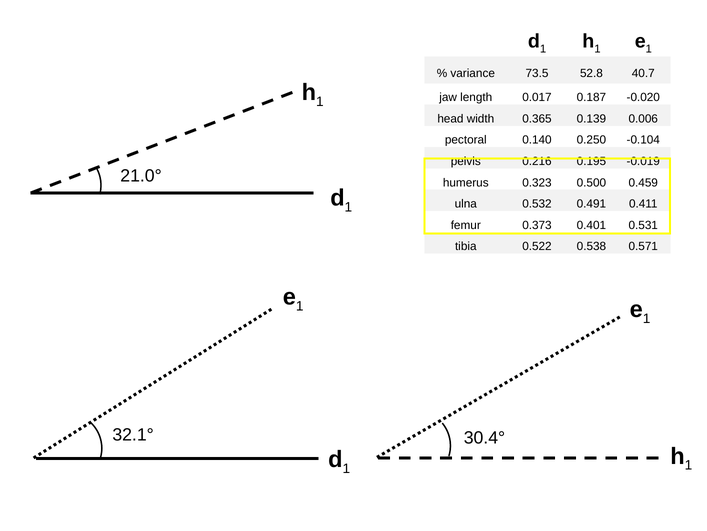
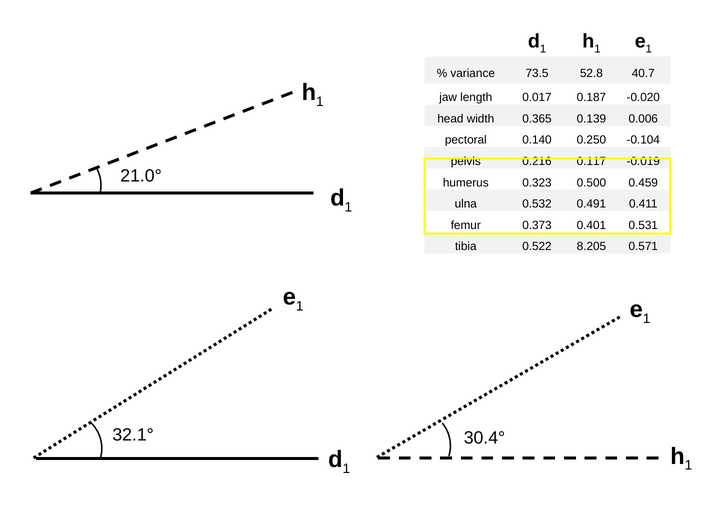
0.195: 0.195 -> 0.117
0.538: 0.538 -> 8.205
